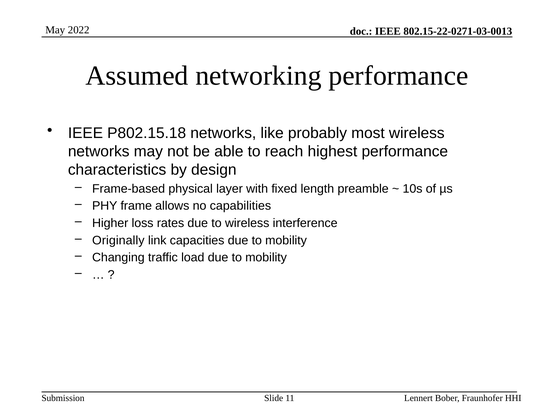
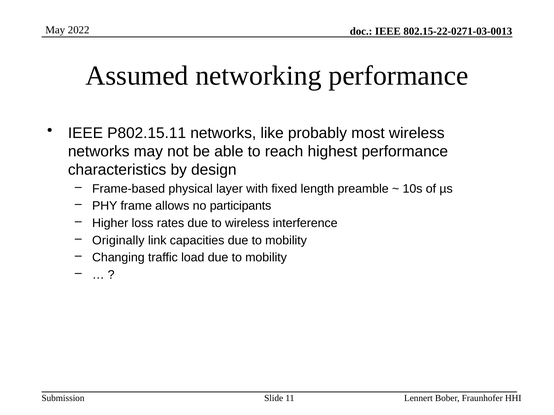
P802.15.18: P802.15.18 -> P802.15.11
capabilities: capabilities -> participants
